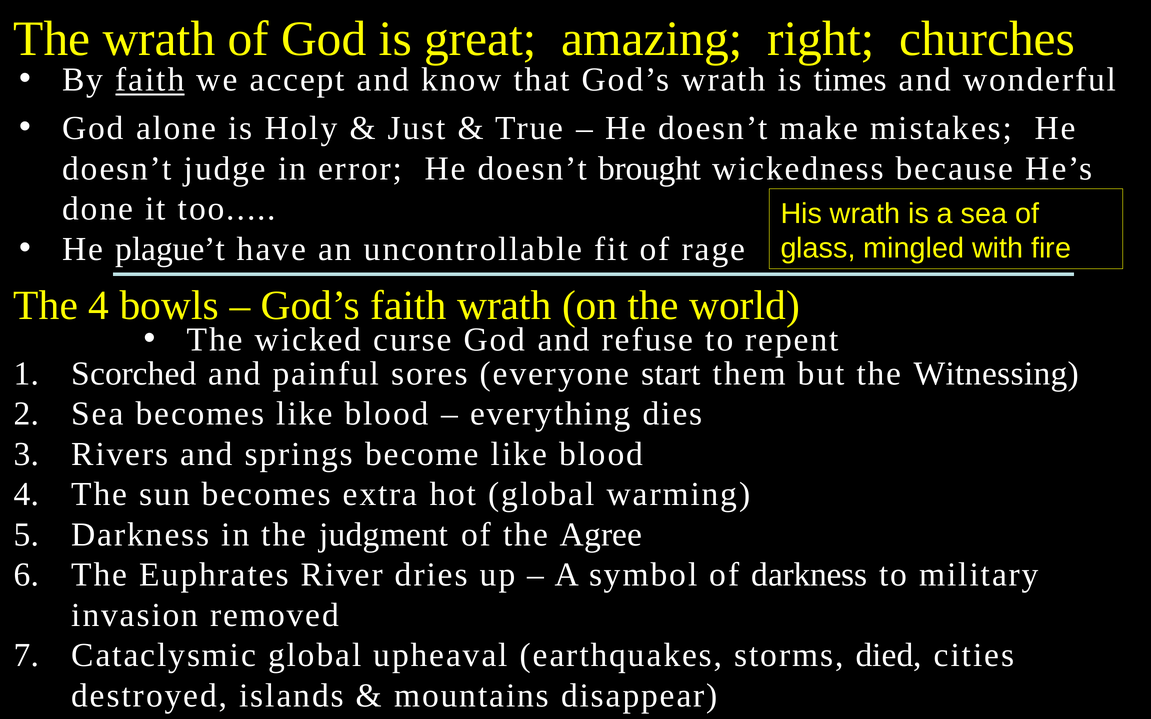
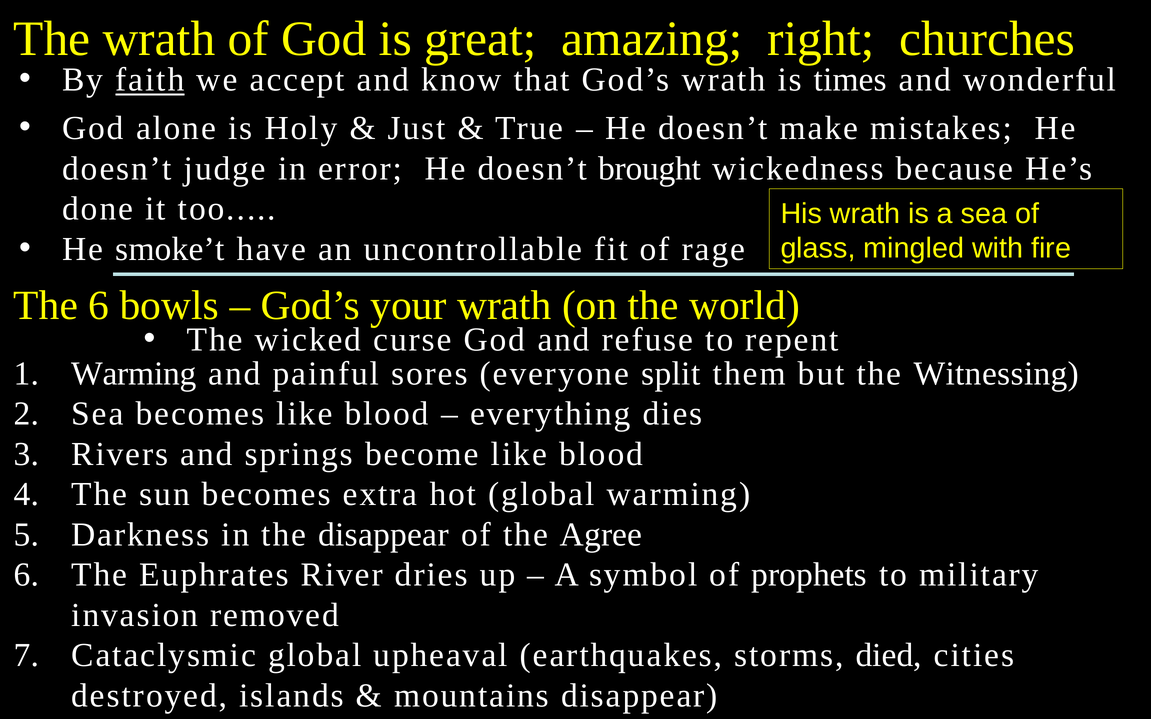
plague’t: plague’t -> smoke’t
The 4: 4 -> 6
God’s faith: faith -> your
Scorched at (134, 374): Scorched -> Warming
start: start -> split
the judgment: judgment -> disappear
of darkness: darkness -> prophets
